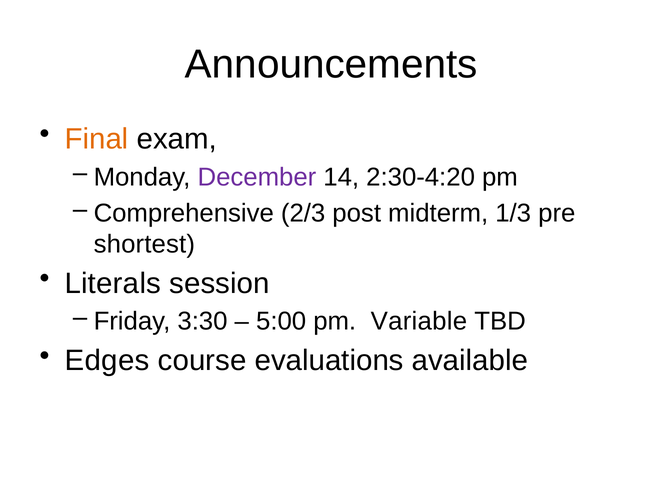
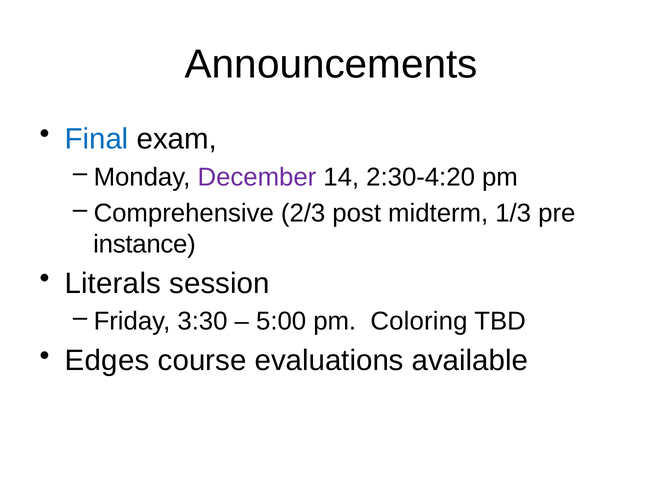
Final colour: orange -> blue
shortest: shortest -> instance
Variable: Variable -> Coloring
